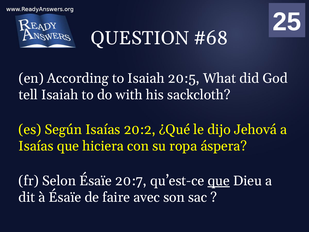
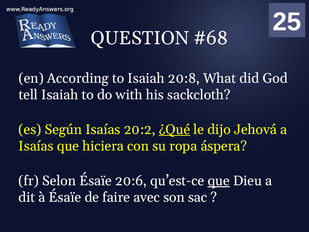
20:5: 20:5 -> 20:8
¿Qué underline: none -> present
20:7: 20:7 -> 20:6
